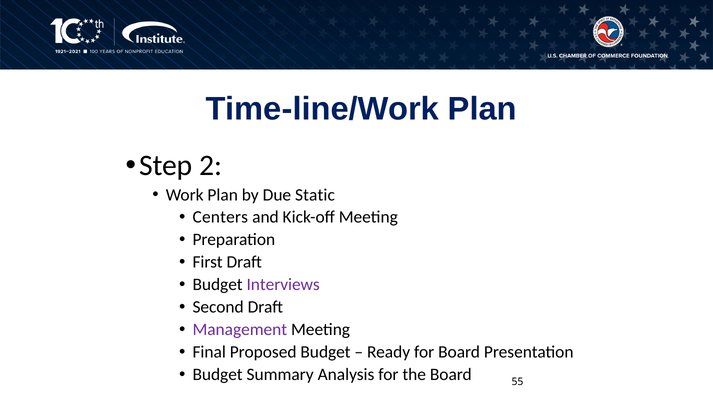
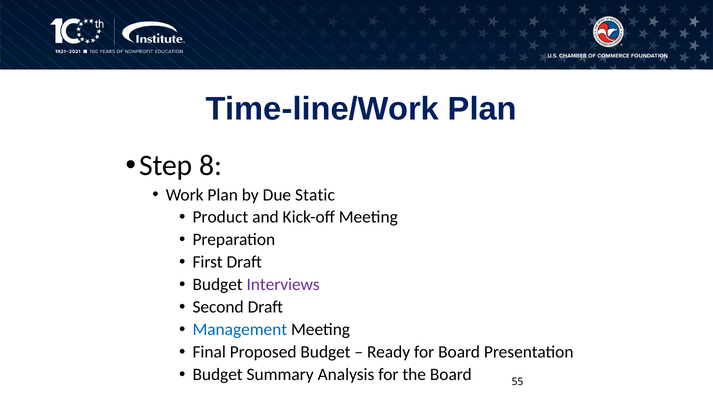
2: 2 -> 8
Centers: Centers -> Product
Management colour: purple -> blue
